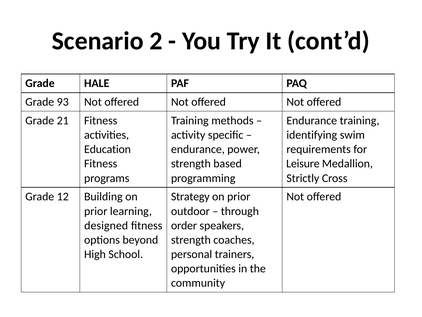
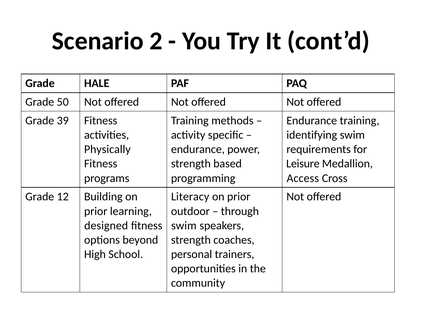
93: 93 -> 50
21: 21 -> 39
Education: Education -> Physically
Strictly: Strictly -> Access
Strategy: Strategy -> Literacy
order at (184, 225): order -> swim
